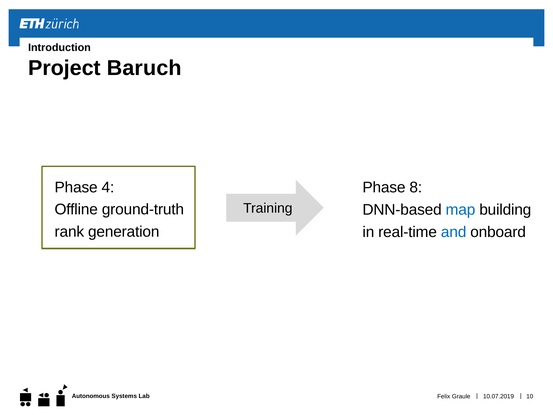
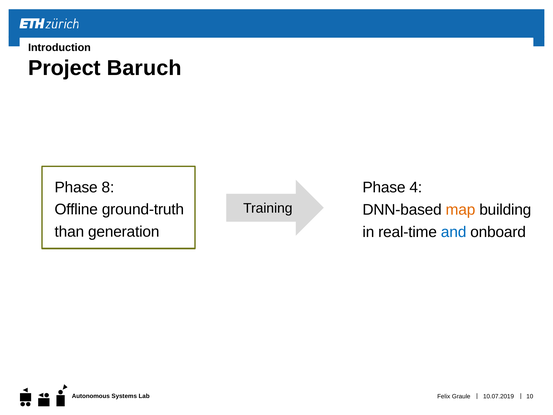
4: 4 -> 8
8: 8 -> 4
map colour: blue -> orange
rank: rank -> than
